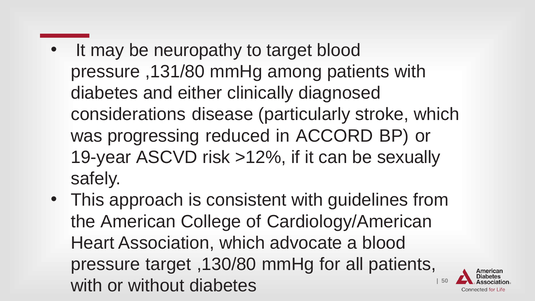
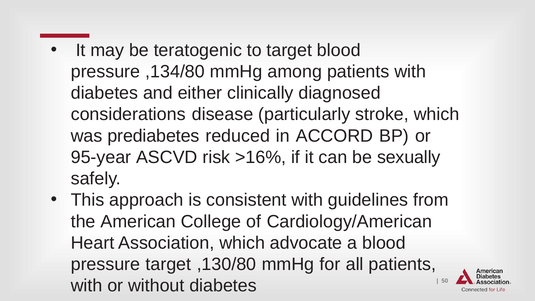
neuropathy: neuropathy -> teratogenic
,131/80: ,131/80 -> ,134/80
progressing: progressing -> prediabetes
19-year: 19-year -> 95-year
>12%: >12% -> >16%
